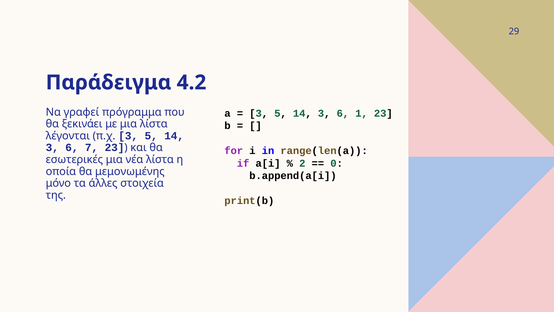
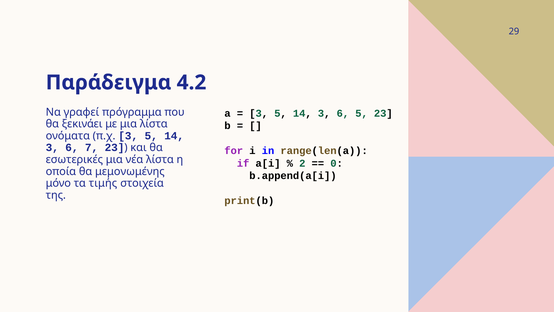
6 1: 1 -> 5
λέγονται: λέγονται -> ονόματα
άλλες: άλλες -> τιμής
